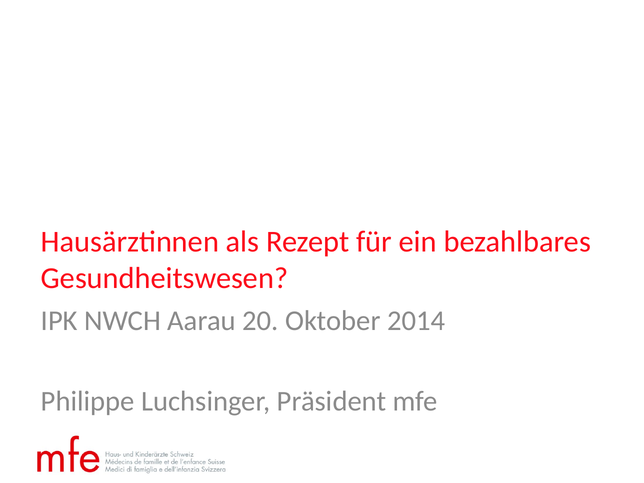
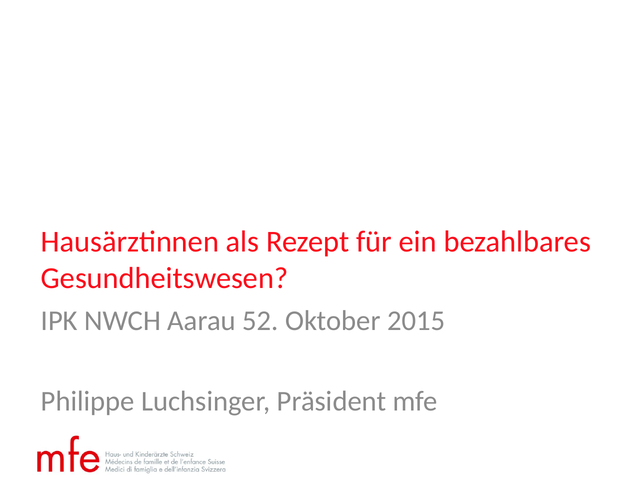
20: 20 -> 52
2014: 2014 -> 2015
